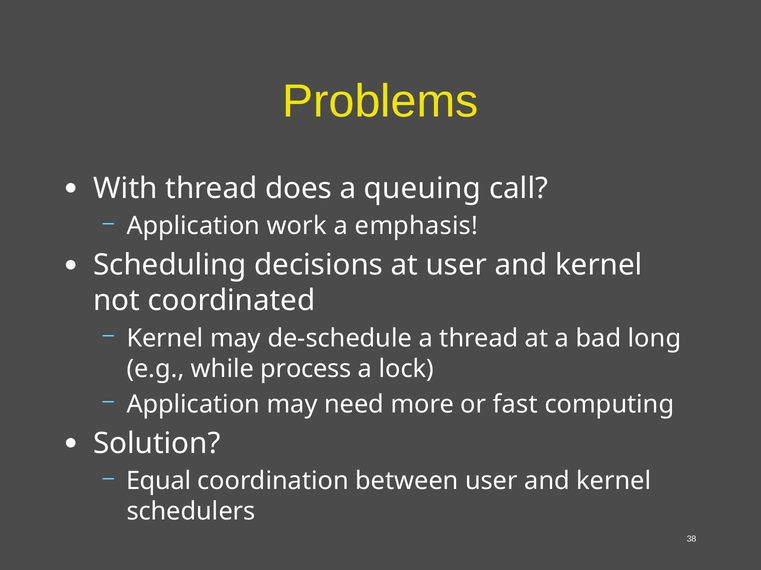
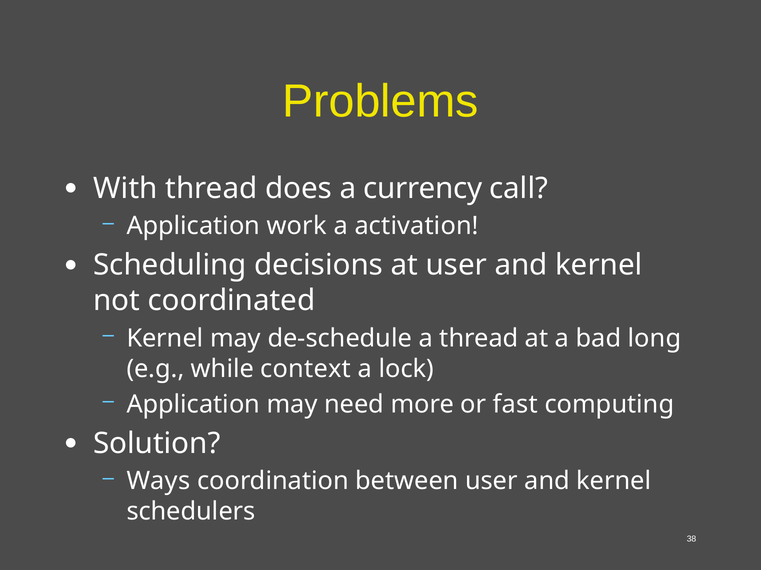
queuing: queuing -> currency
emphasis: emphasis -> activation
process: process -> context
Equal: Equal -> Ways
